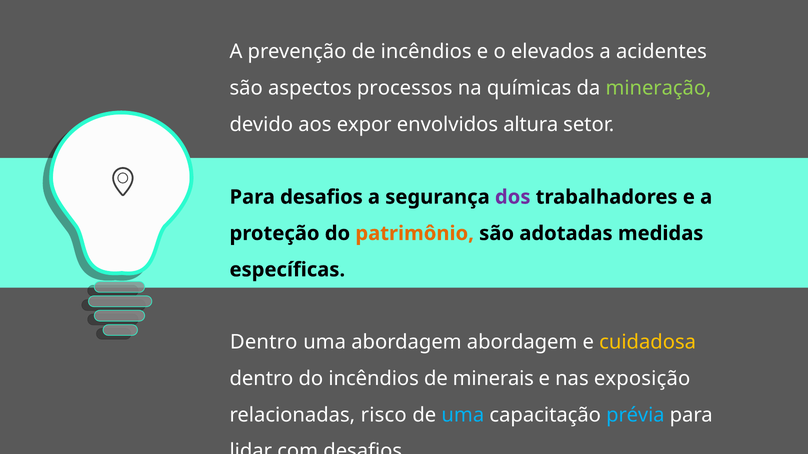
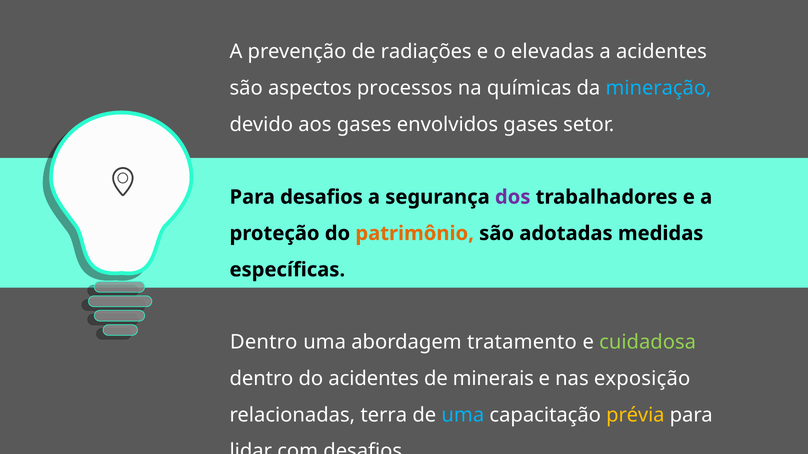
de incêndios: incêndios -> radiações
elevados: elevados -> elevadas
mineração colour: light green -> light blue
aos expor: expor -> gases
envolvidos altura: altura -> gases
abordagem abordagem: abordagem -> tratamento
cuidadosa colour: yellow -> light green
do incêndios: incêndios -> acidentes
risco: risco -> terra
prévia colour: light blue -> yellow
